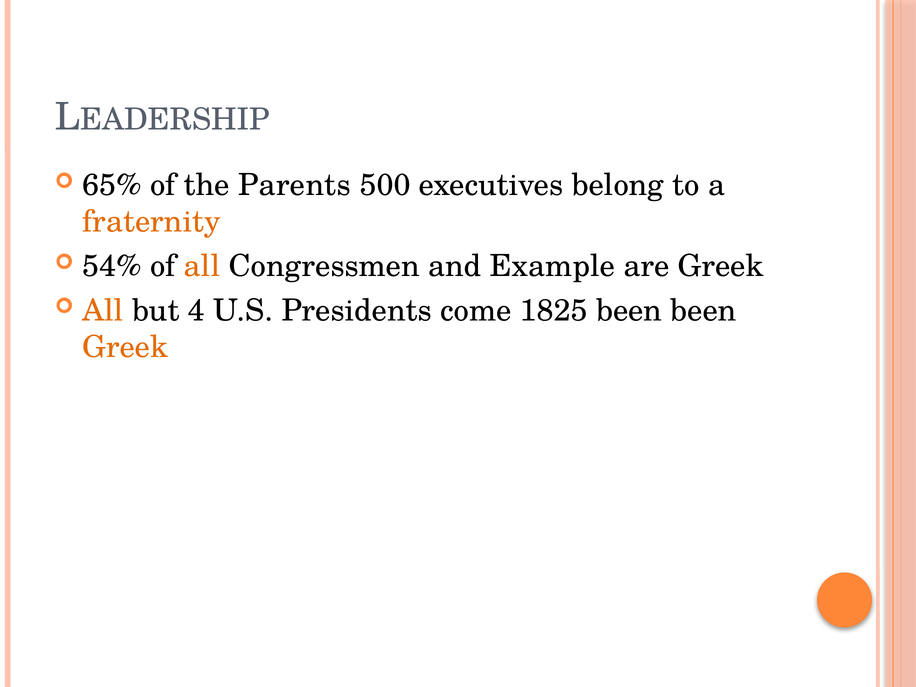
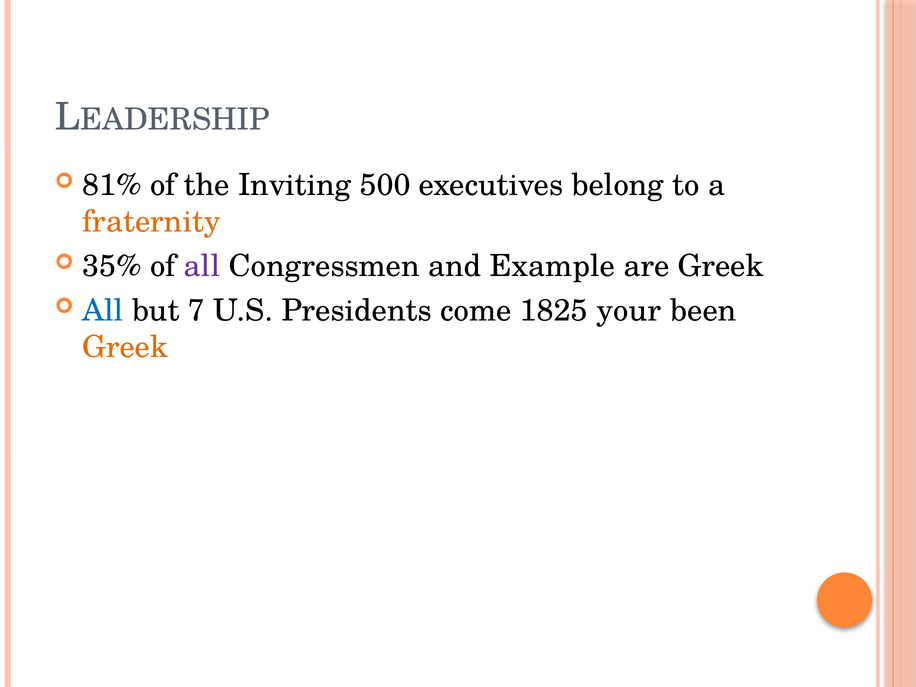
65%: 65% -> 81%
Parents: Parents -> Inviting
54%: 54% -> 35%
all at (202, 266) colour: orange -> purple
All at (103, 310) colour: orange -> blue
4: 4 -> 7
1825 been: been -> your
